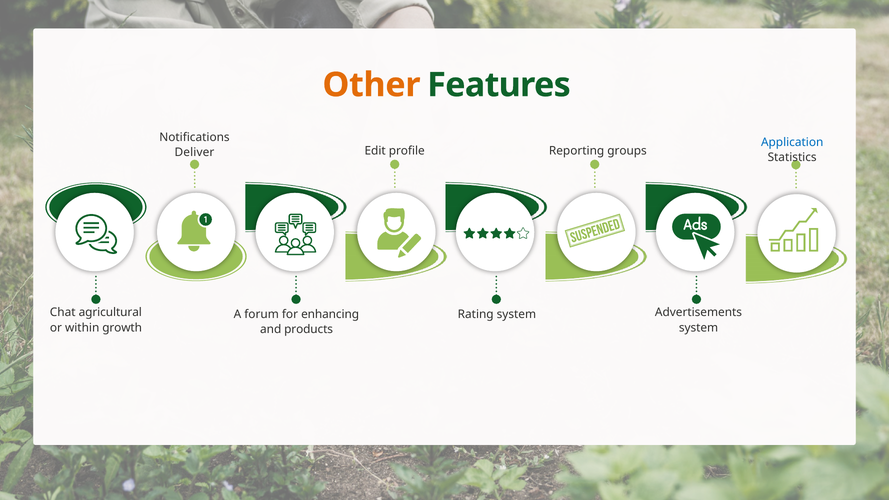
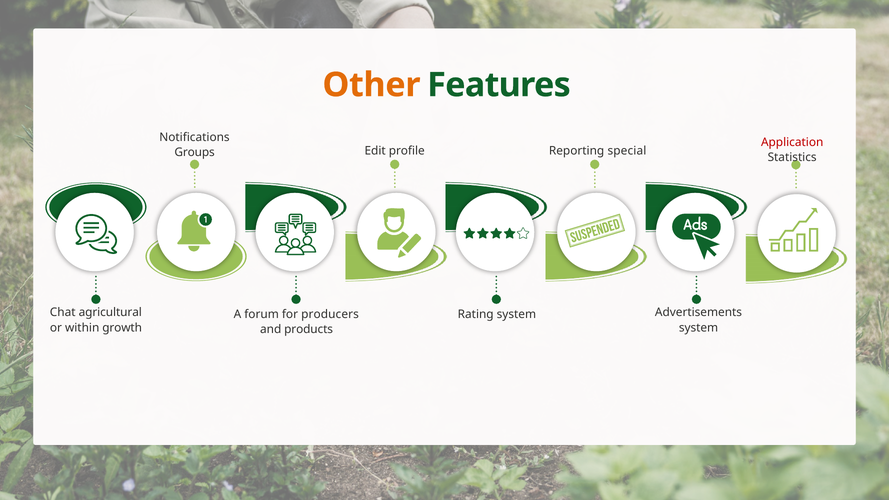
Application colour: blue -> red
groups: groups -> special
Deliver: Deliver -> Groups
enhancing: enhancing -> producers
